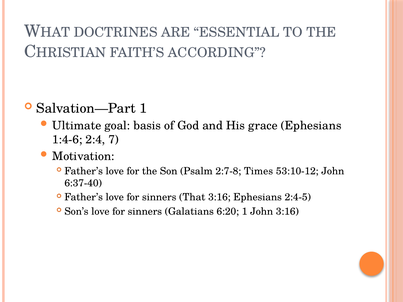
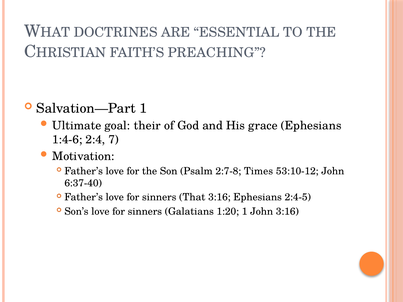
ACCORDING: ACCORDING -> PREACHING
basis: basis -> their
6:20: 6:20 -> 1:20
